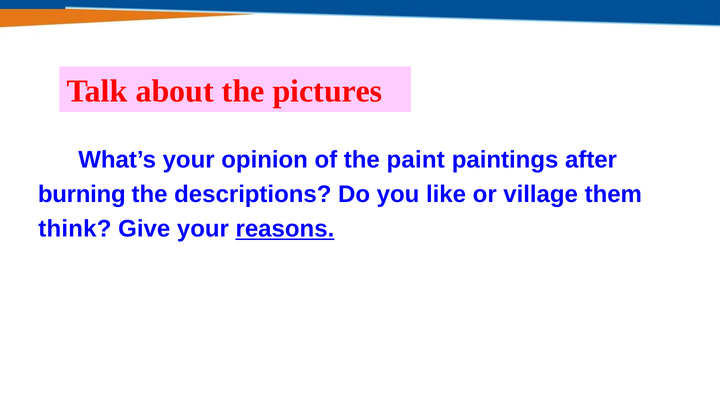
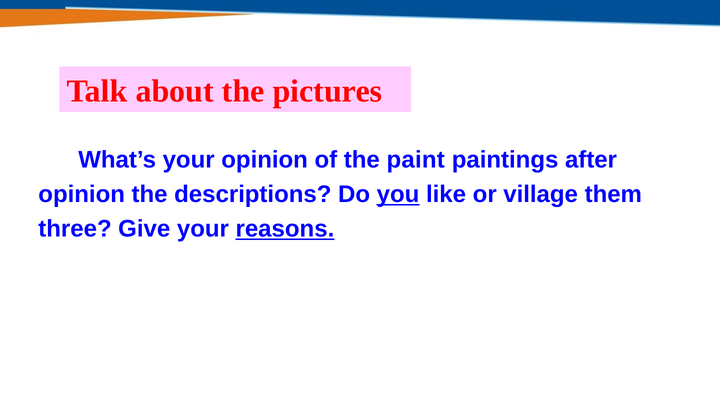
burning at (82, 194): burning -> opinion
you underline: none -> present
think: think -> three
